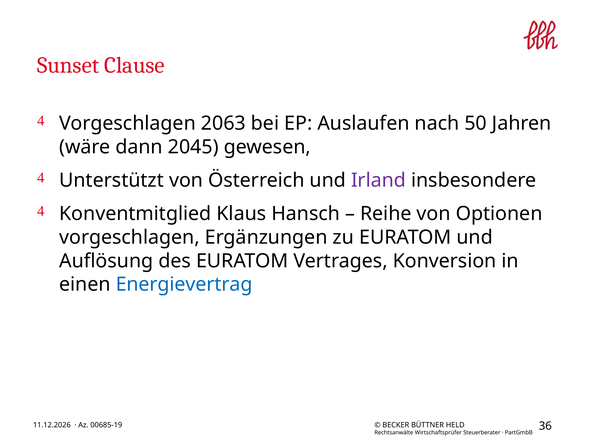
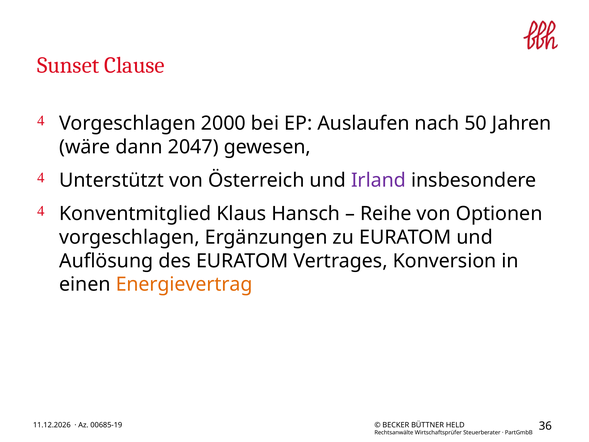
2063: 2063 -> 2000
2045: 2045 -> 2047
Energievertrag colour: blue -> orange
